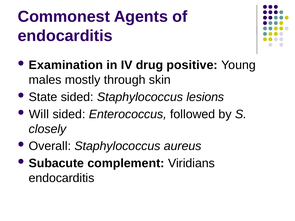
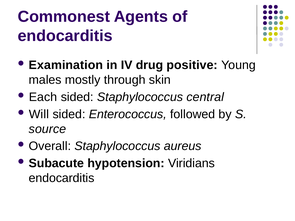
State: State -> Each
lesions: lesions -> central
closely: closely -> source
complement: complement -> hypotension
